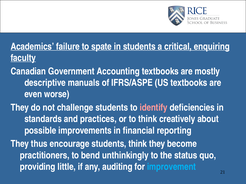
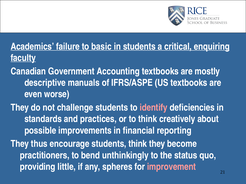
spate: spate -> basic
auditing: auditing -> spheres
improvement colour: light blue -> pink
